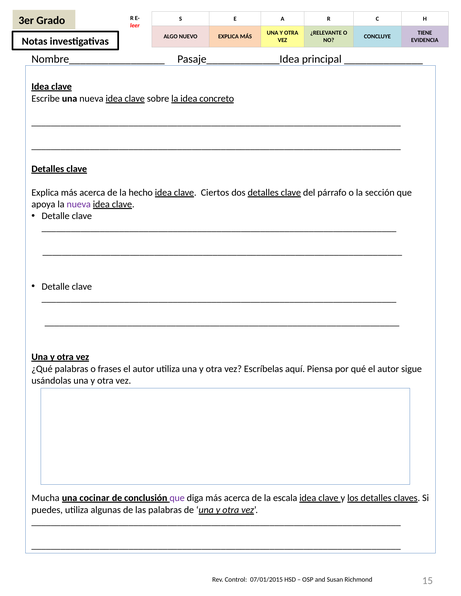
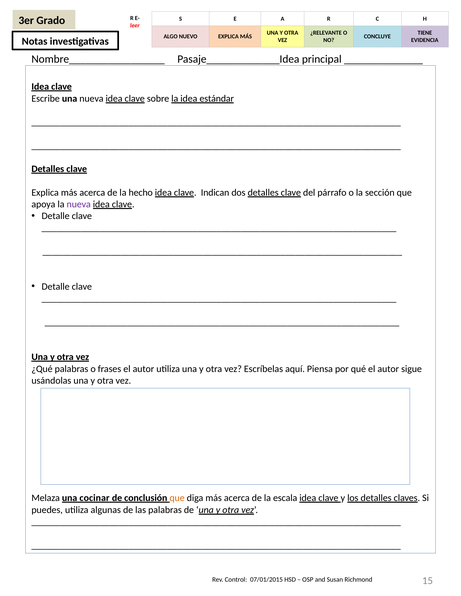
concreto: concreto -> estándar
Ciertos: Ciertos -> Indican
Mucha: Mucha -> Melaza
que at (177, 499) colour: purple -> orange
